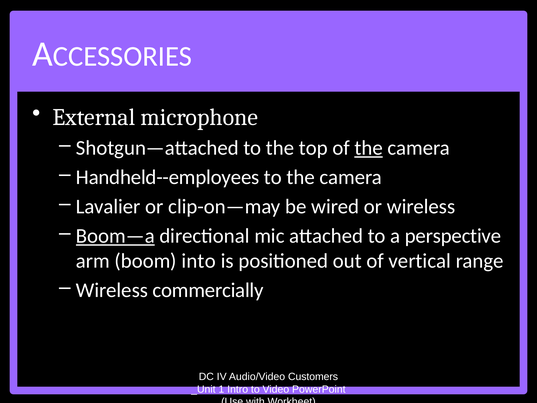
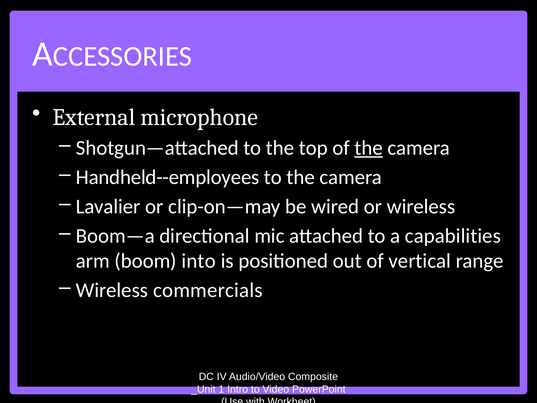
Boom—a underline: present -> none
perspective: perspective -> capabilities
commercially: commercially -> commercials
Customers: Customers -> Composite
